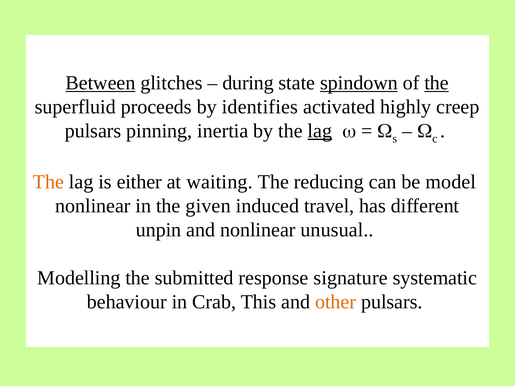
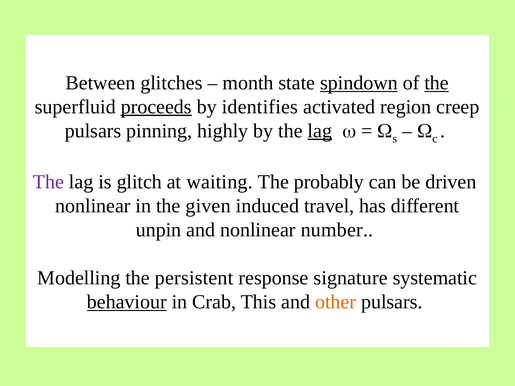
Between underline: present -> none
during: during -> month
proceeds underline: none -> present
highly: highly -> region
inertia: inertia -> highly
The at (48, 182) colour: orange -> purple
either: either -> glitch
reducing: reducing -> probably
model: model -> driven
unusual: unusual -> number
submitted: submitted -> persistent
behaviour underline: none -> present
